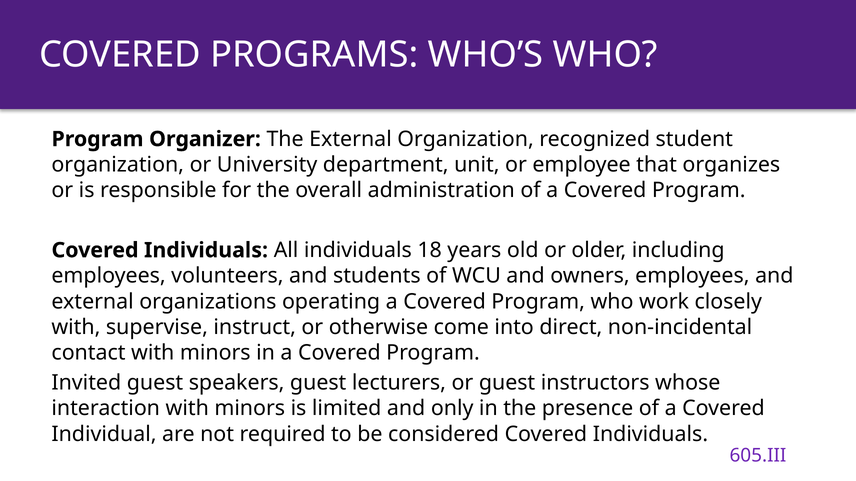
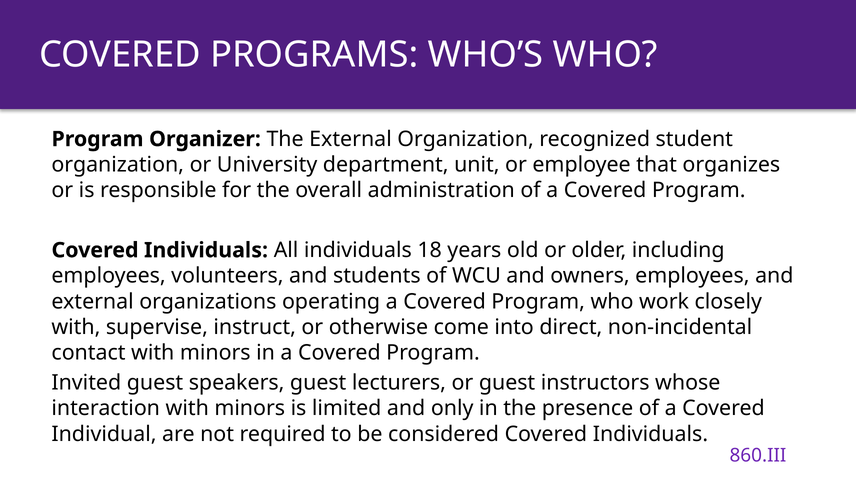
605.III: 605.III -> 860.III
